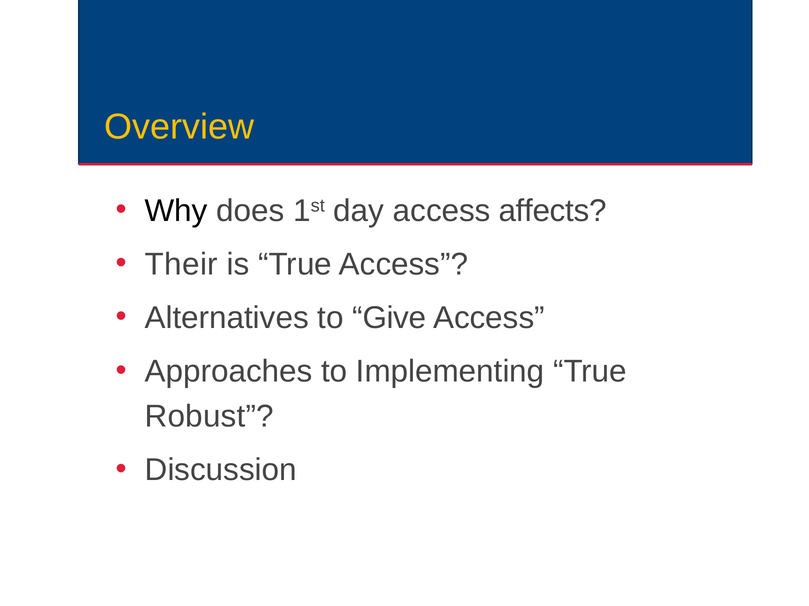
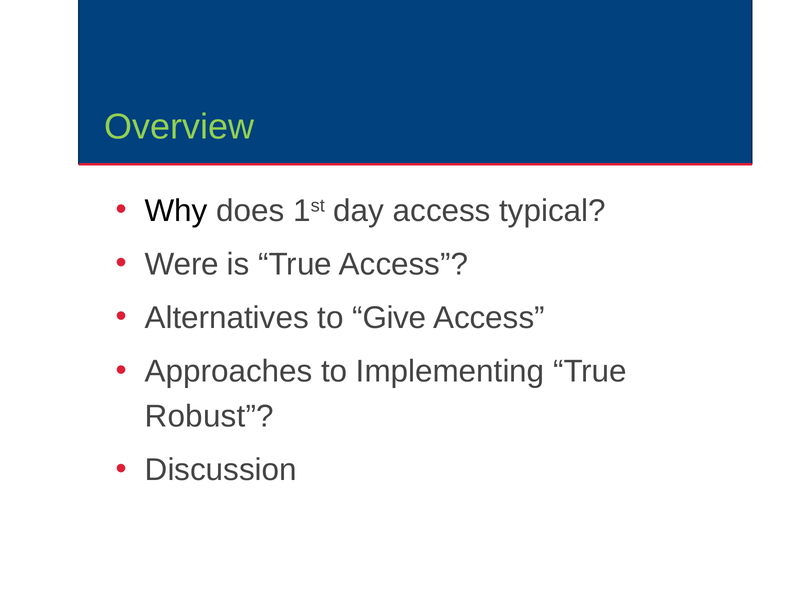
Overview colour: yellow -> light green
affects: affects -> typical
Their: Their -> Were
